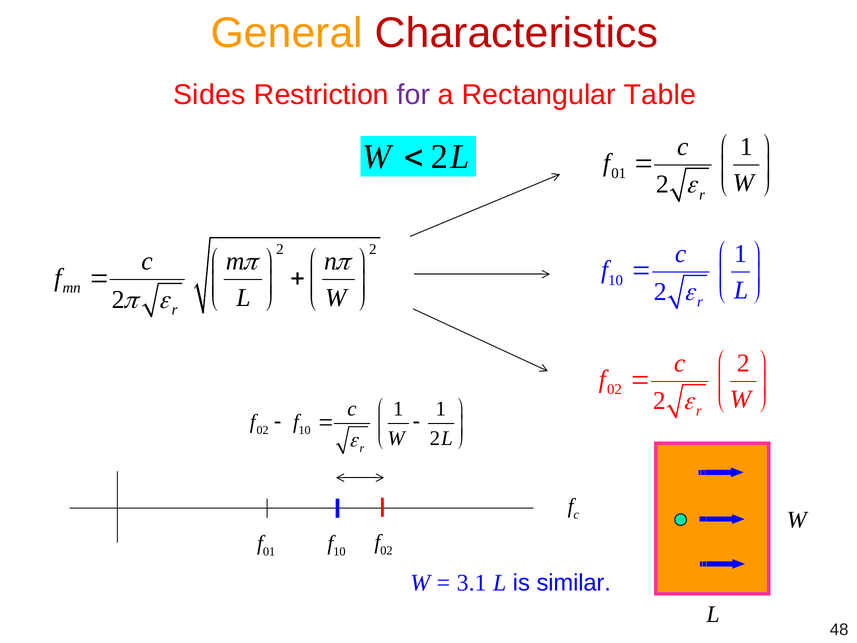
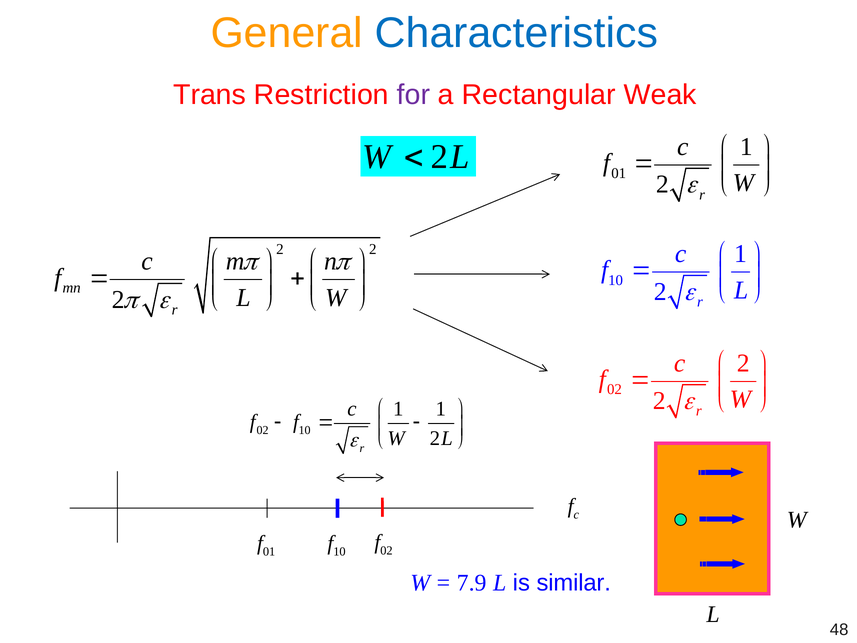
Characteristics colour: red -> blue
Sides: Sides -> Trans
Table: Table -> Weak
3.1: 3.1 -> 7.9
